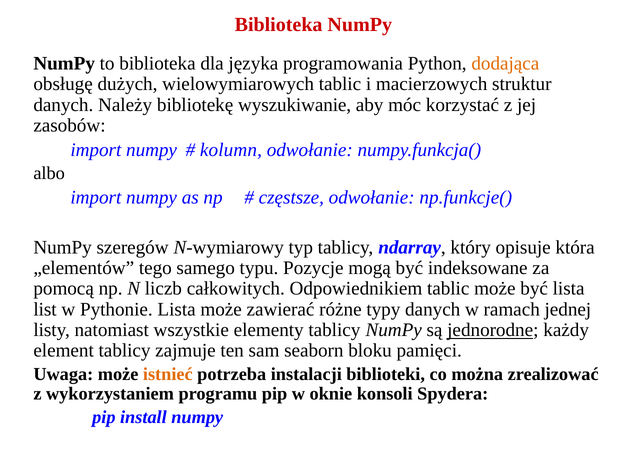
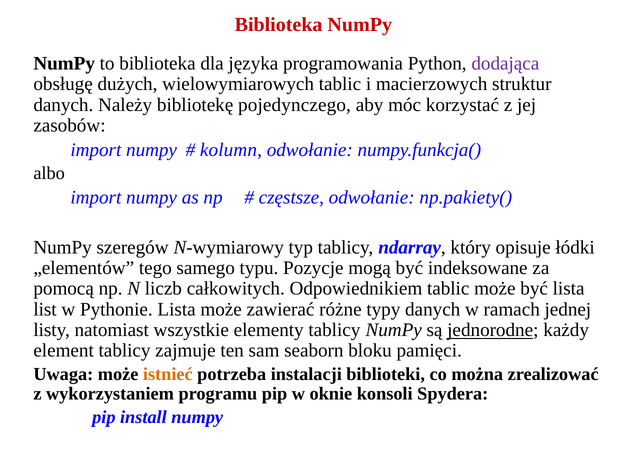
dodająca colour: orange -> purple
wyszukiwanie: wyszukiwanie -> pojedynczego
np.funkcje(: np.funkcje( -> np.pakiety(
która: która -> łódki
